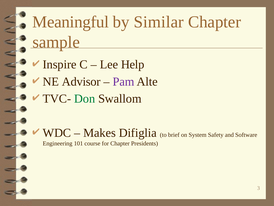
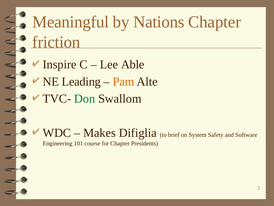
Similar: Similar -> Nations
sample: sample -> friction
Help: Help -> Able
Advisor: Advisor -> Leading
Pam colour: purple -> orange
